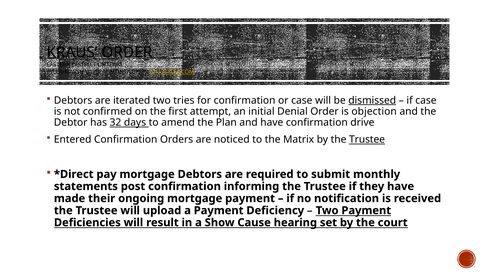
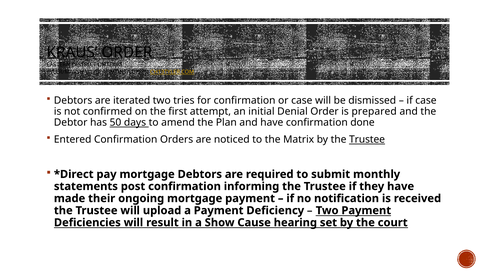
dismissed underline: present -> none
objection: objection -> prepared
32: 32 -> 50
drive: drive -> done
